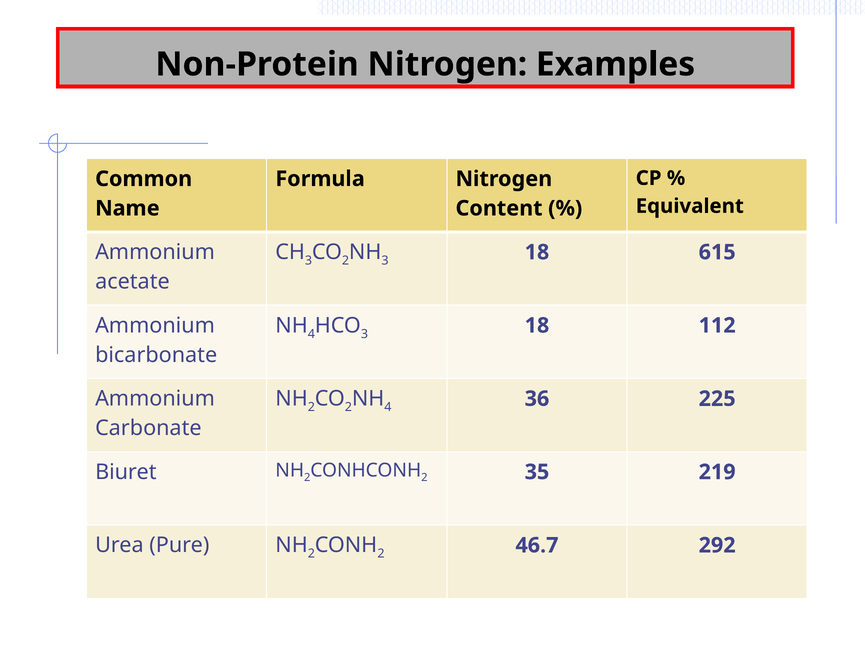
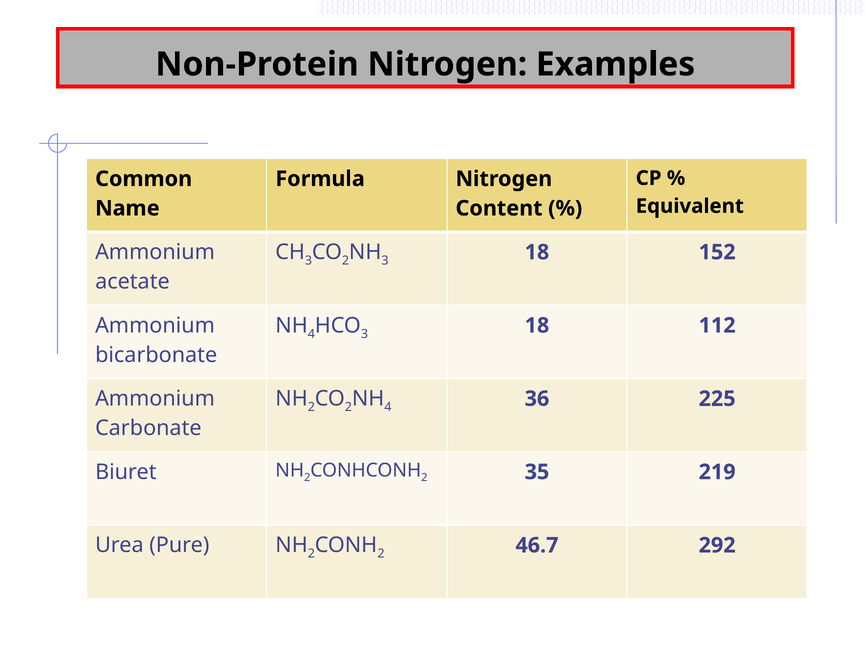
615: 615 -> 152
